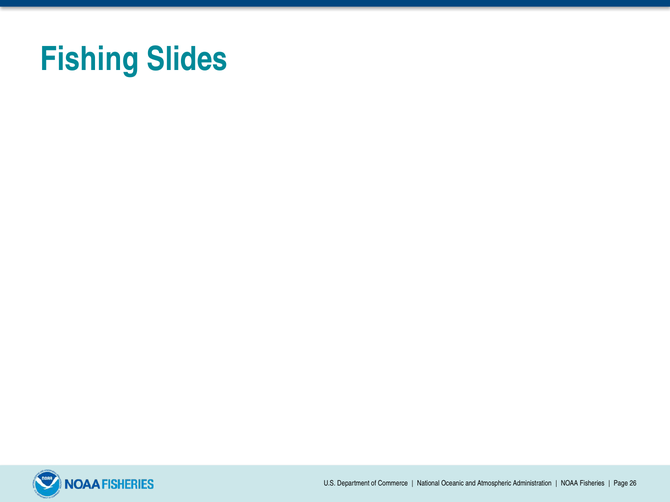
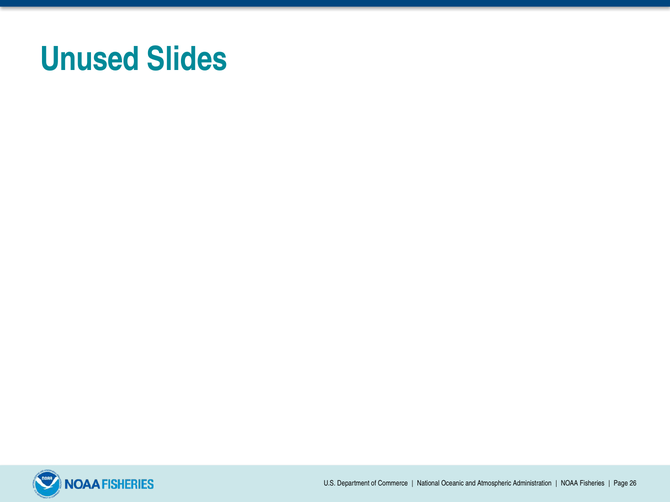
Fishing: Fishing -> Unused
